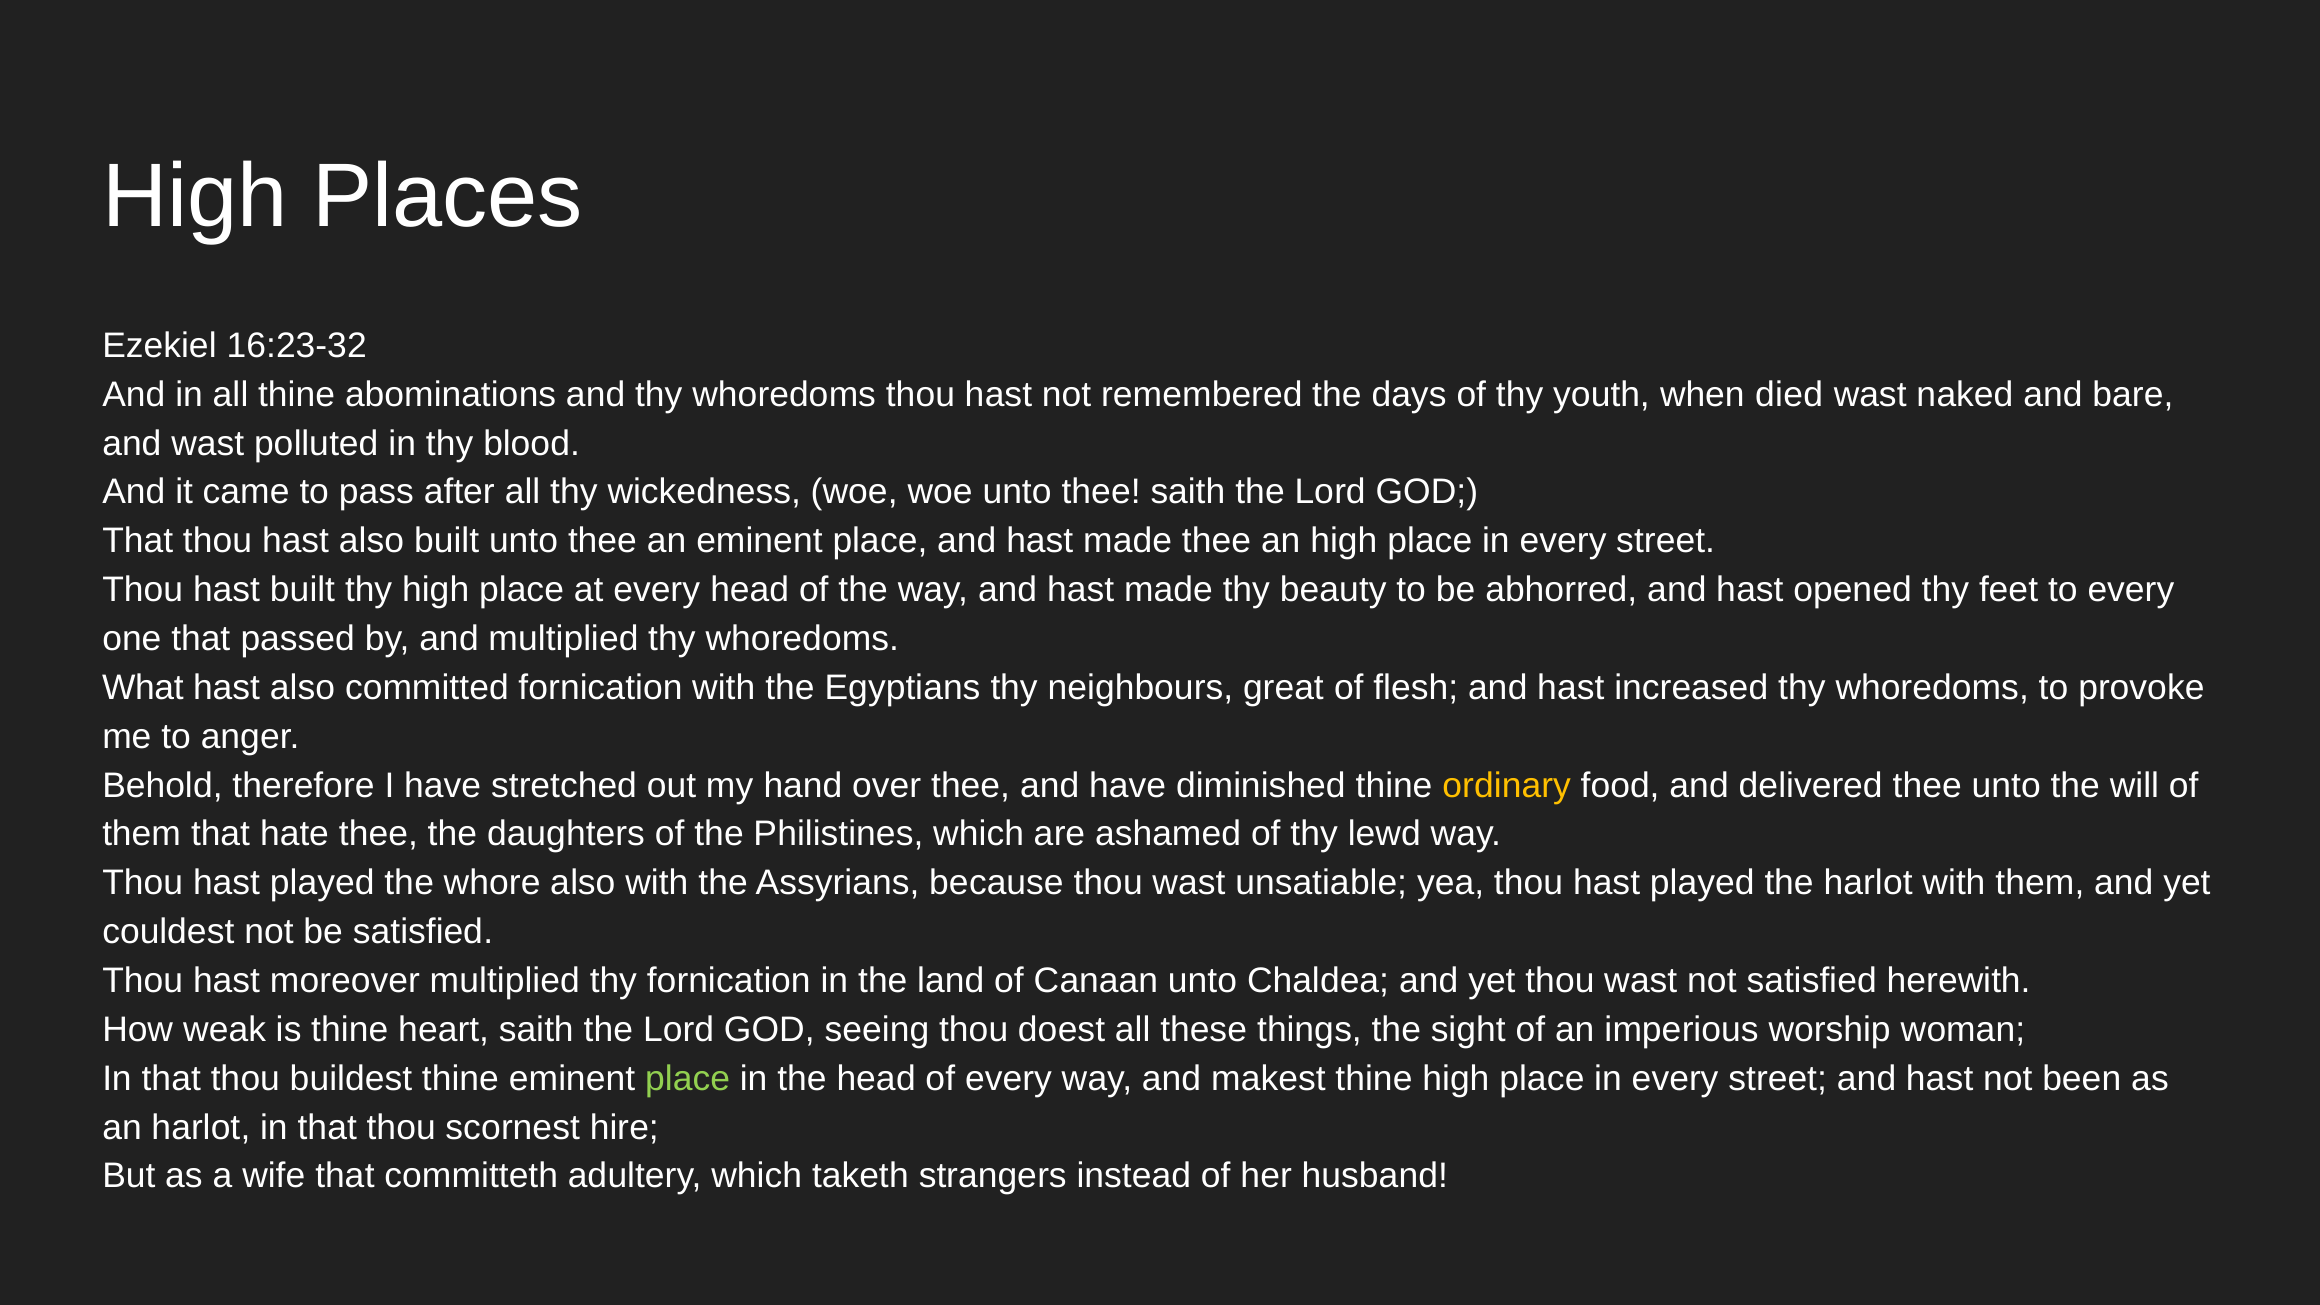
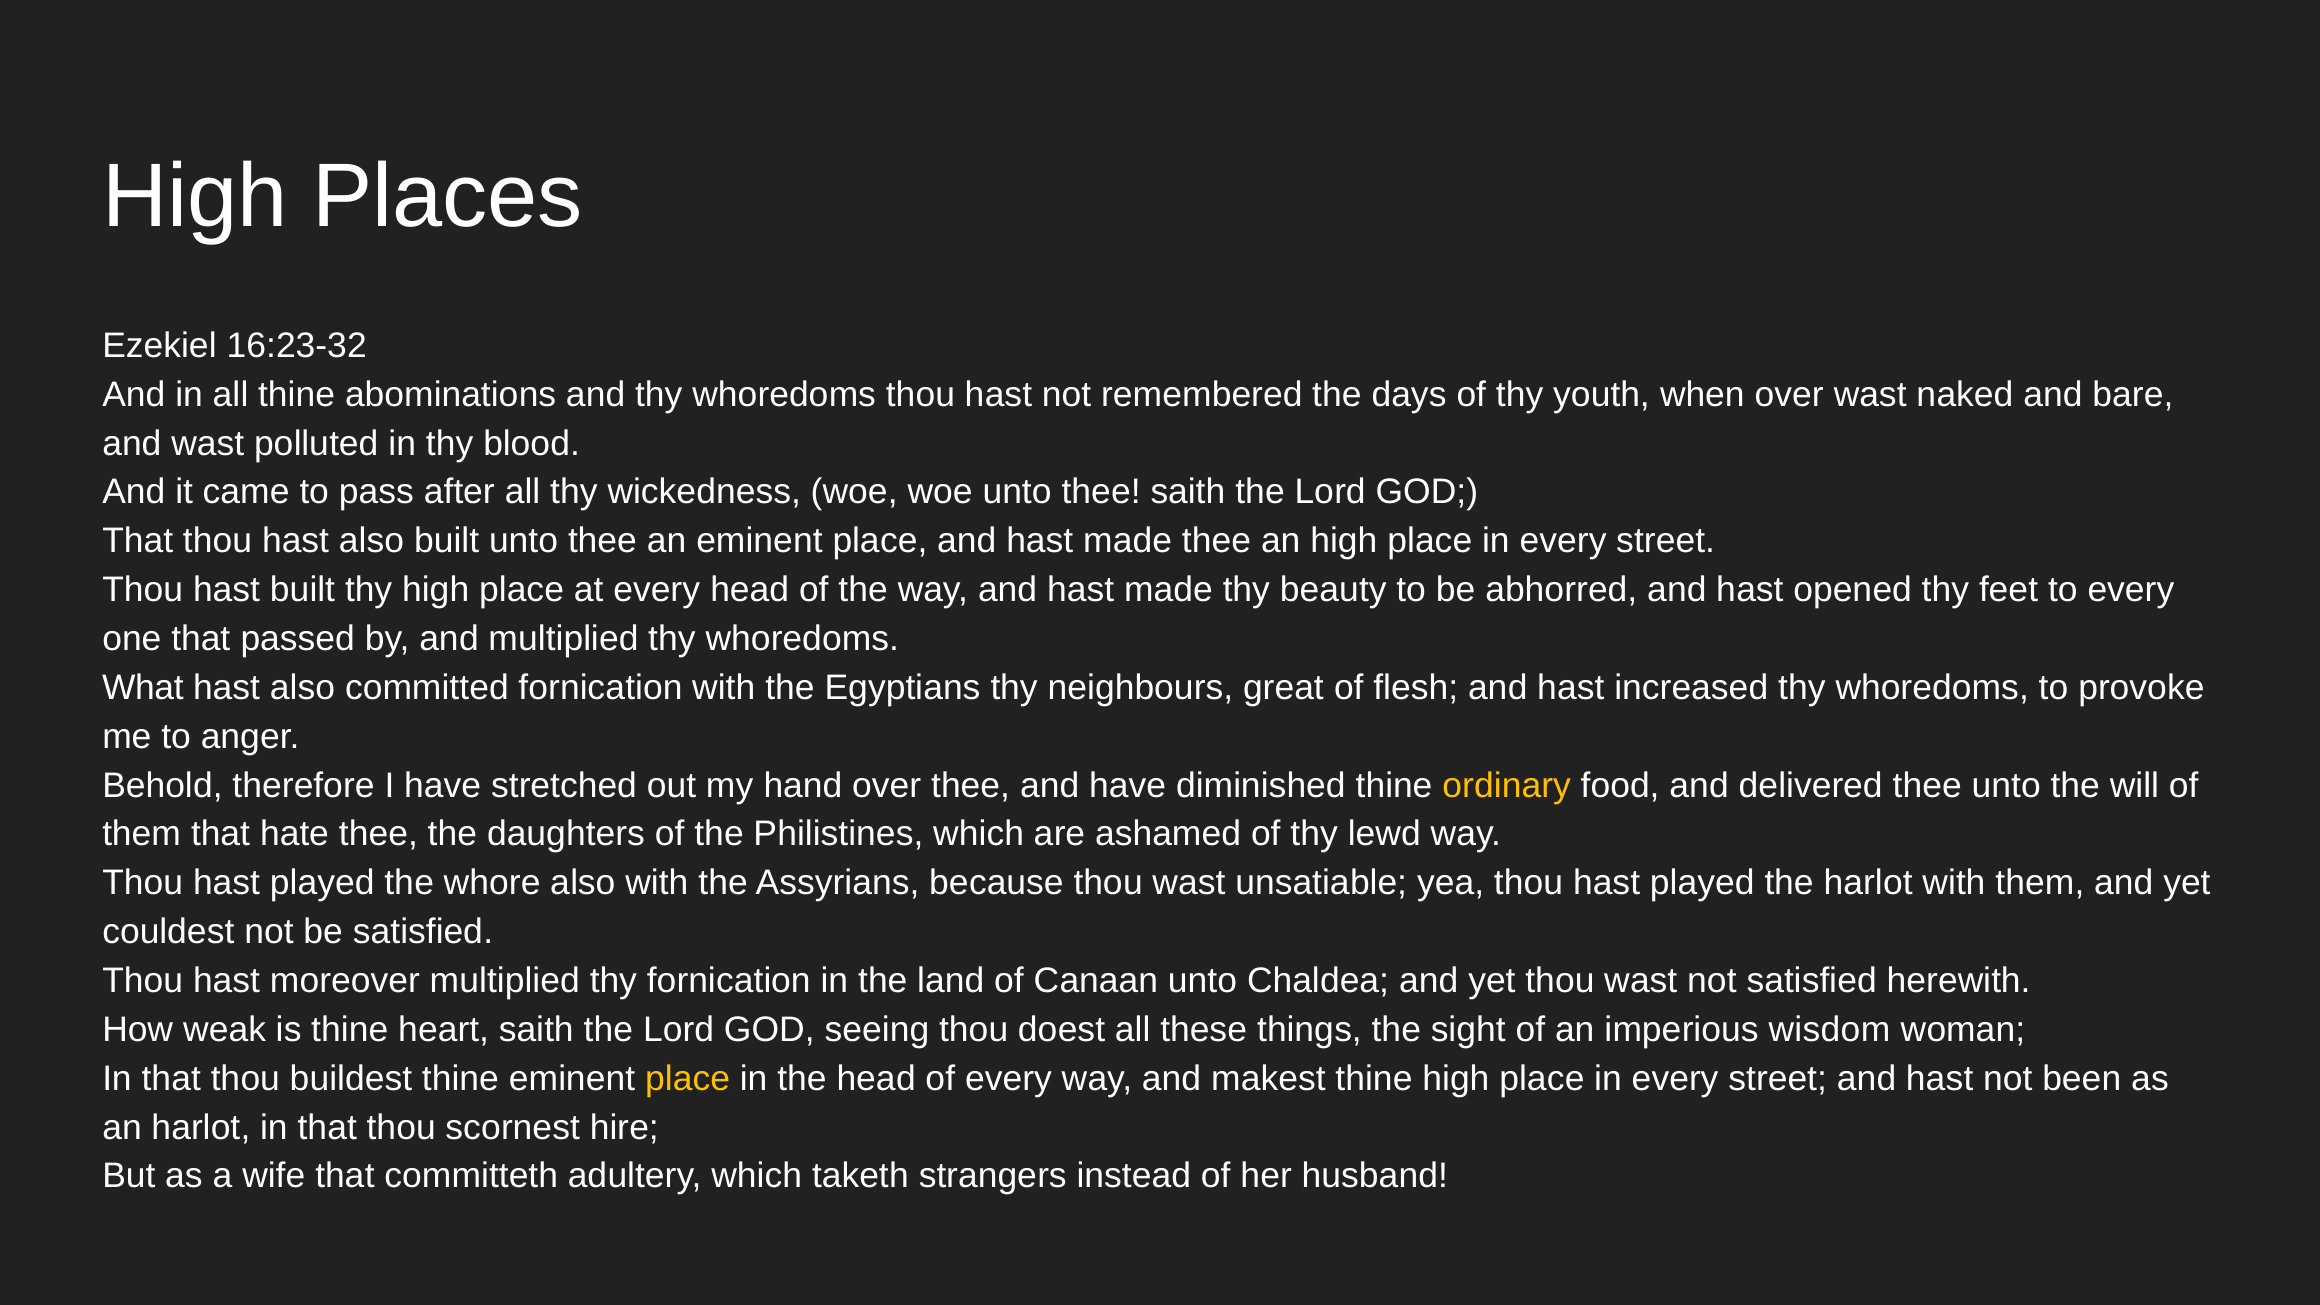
when died: died -> over
worship: worship -> wisdom
place at (688, 1079) colour: light green -> yellow
